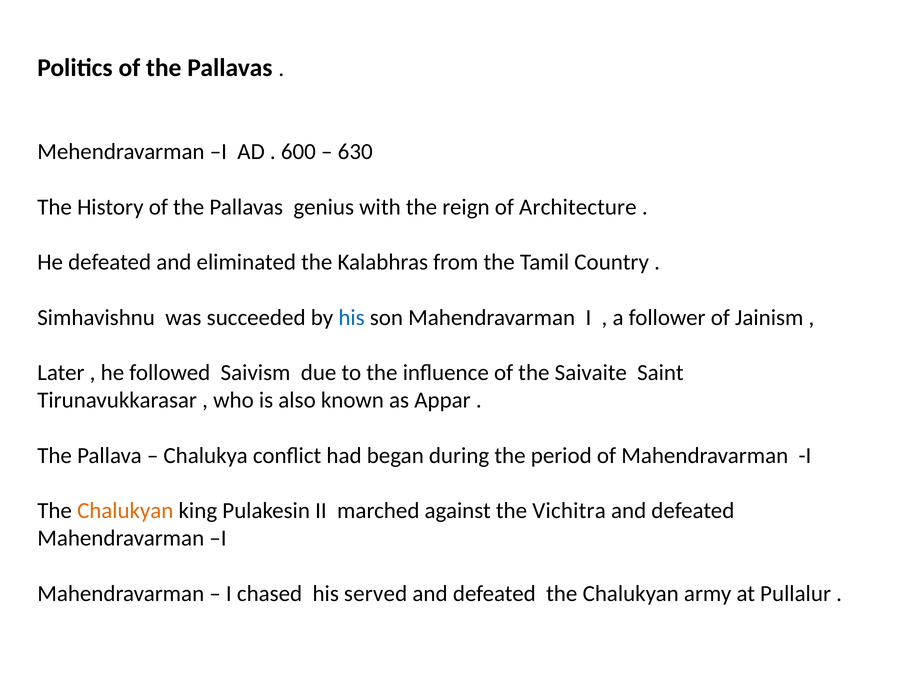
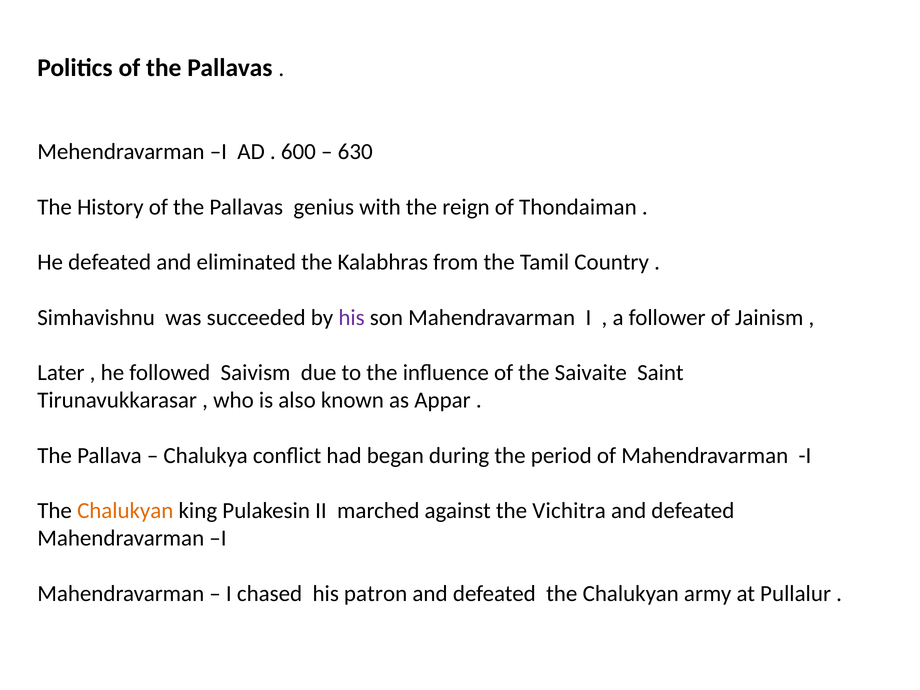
Architecture: Architecture -> Thondaiman
his at (352, 317) colour: blue -> purple
served: served -> patron
